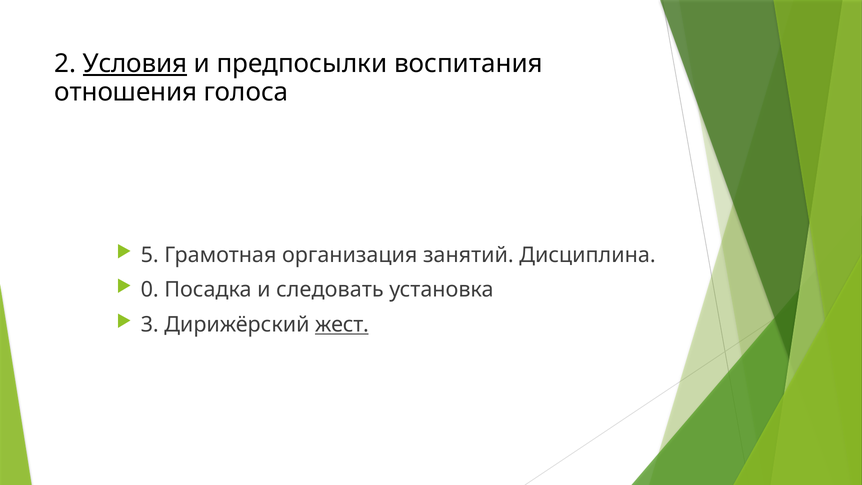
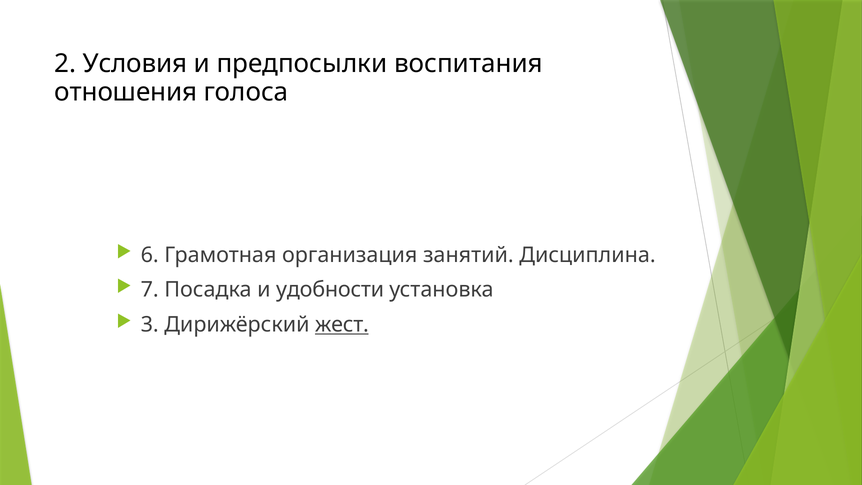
Условия underline: present -> none
5: 5 -> 6
0: 0 -> 7
следовать: следовать -> удобности
